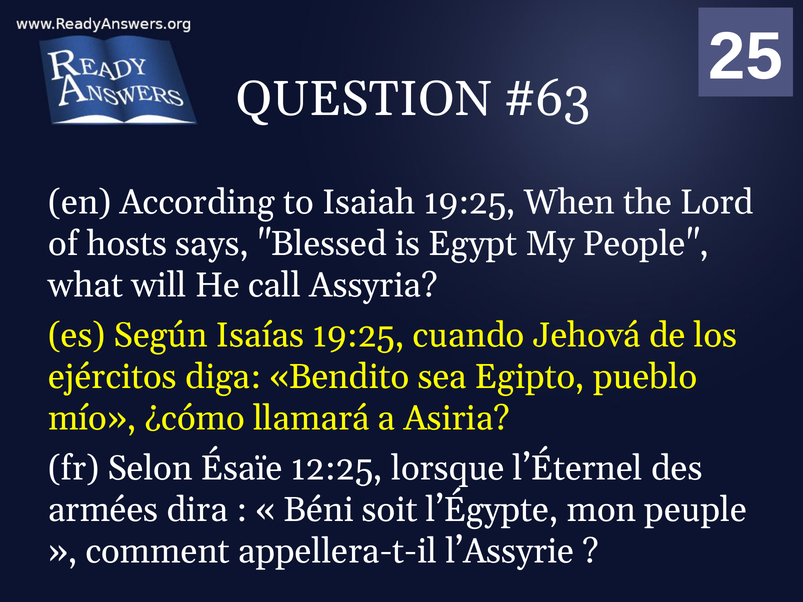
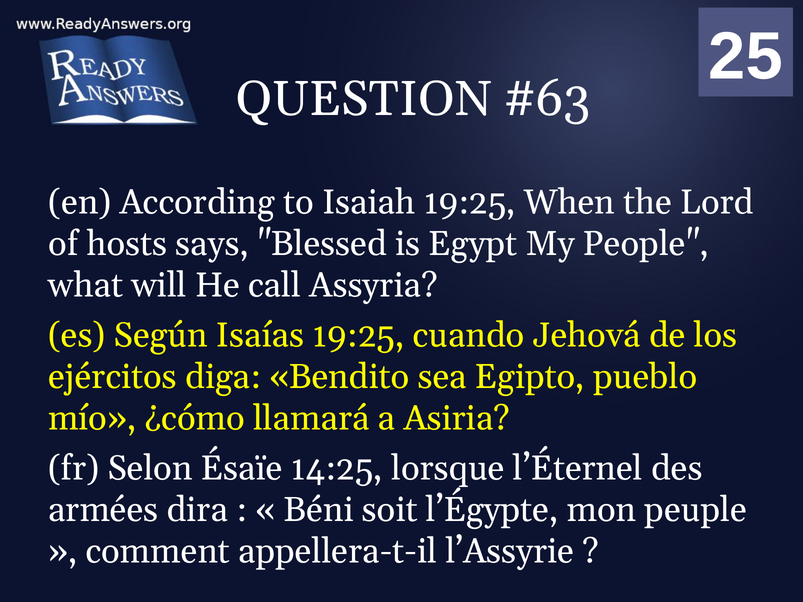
12:25: 12:25 -> 14:25
